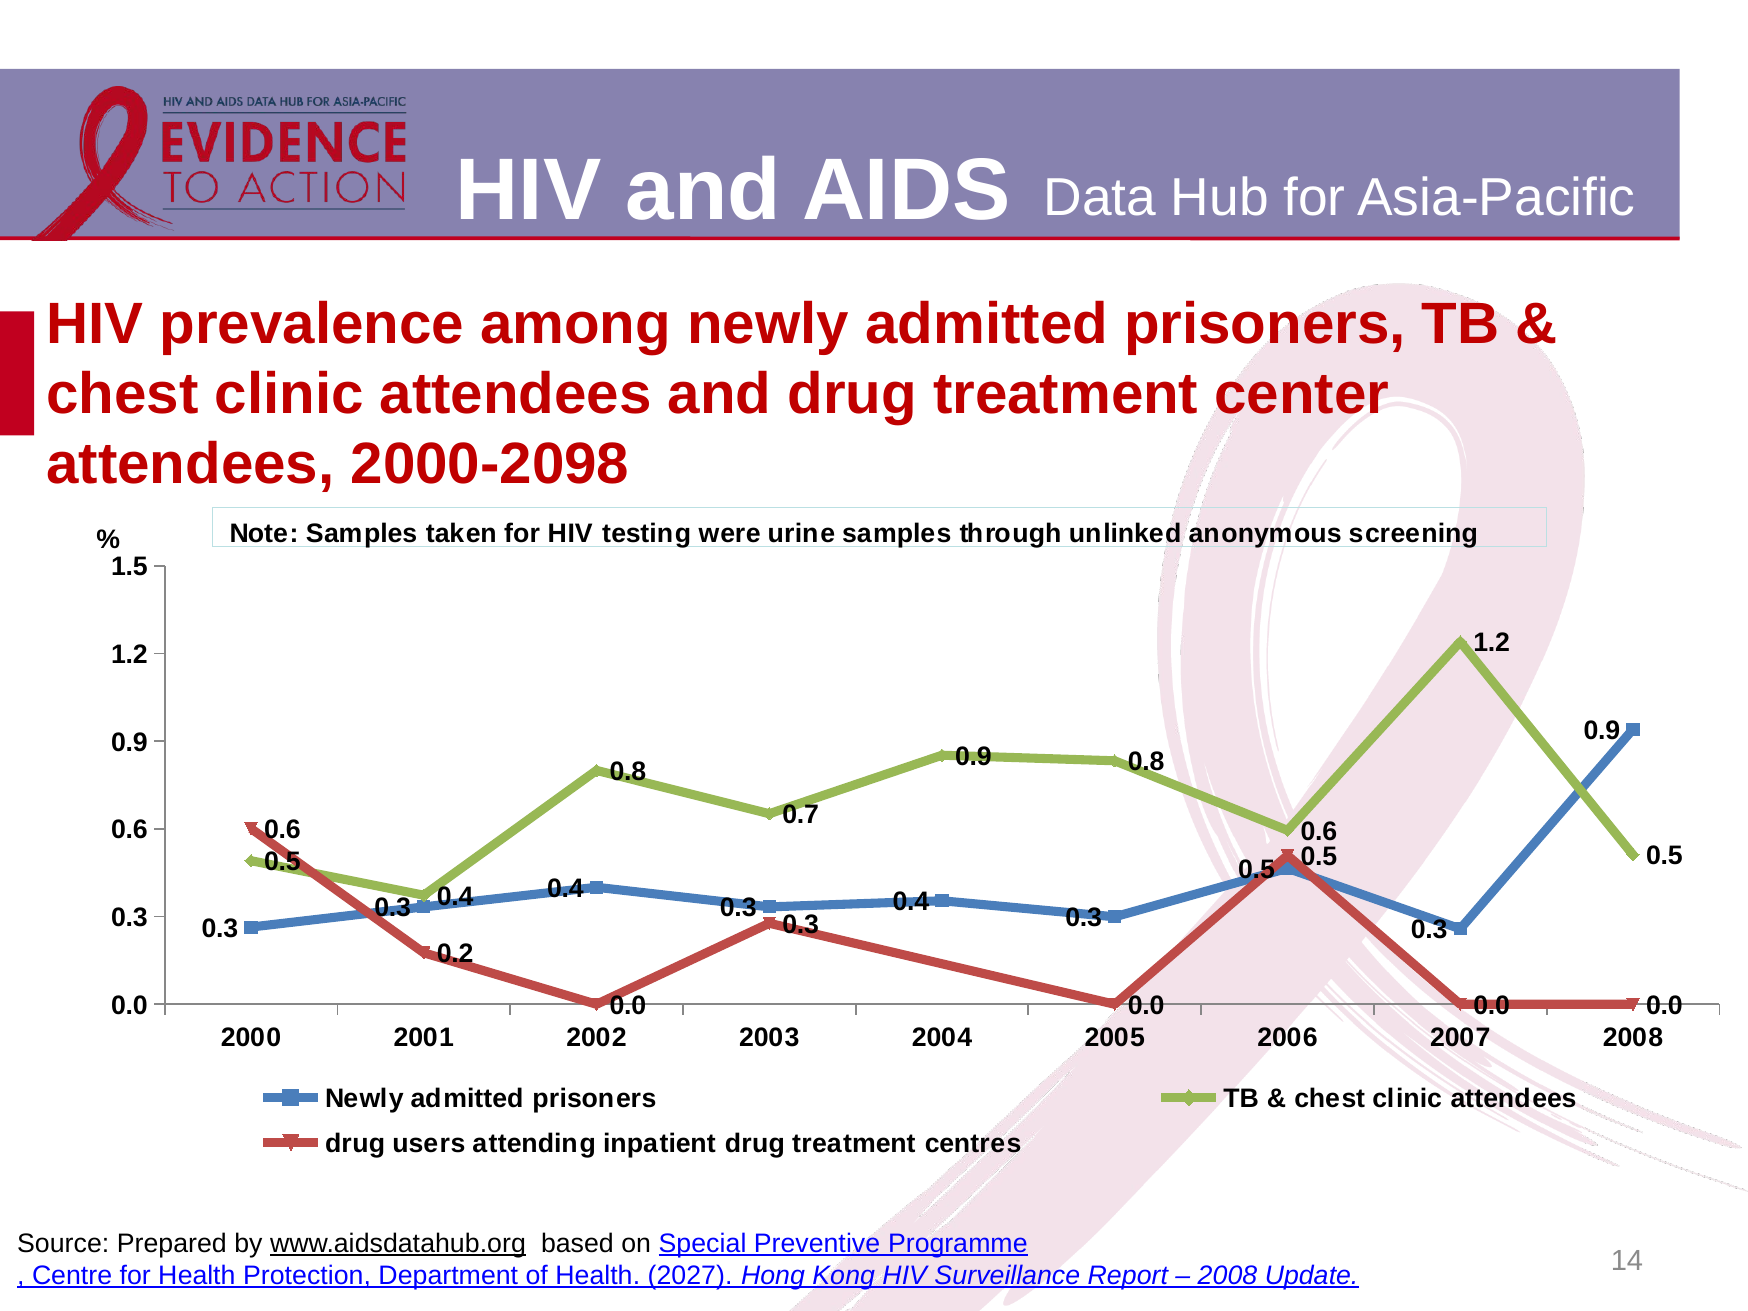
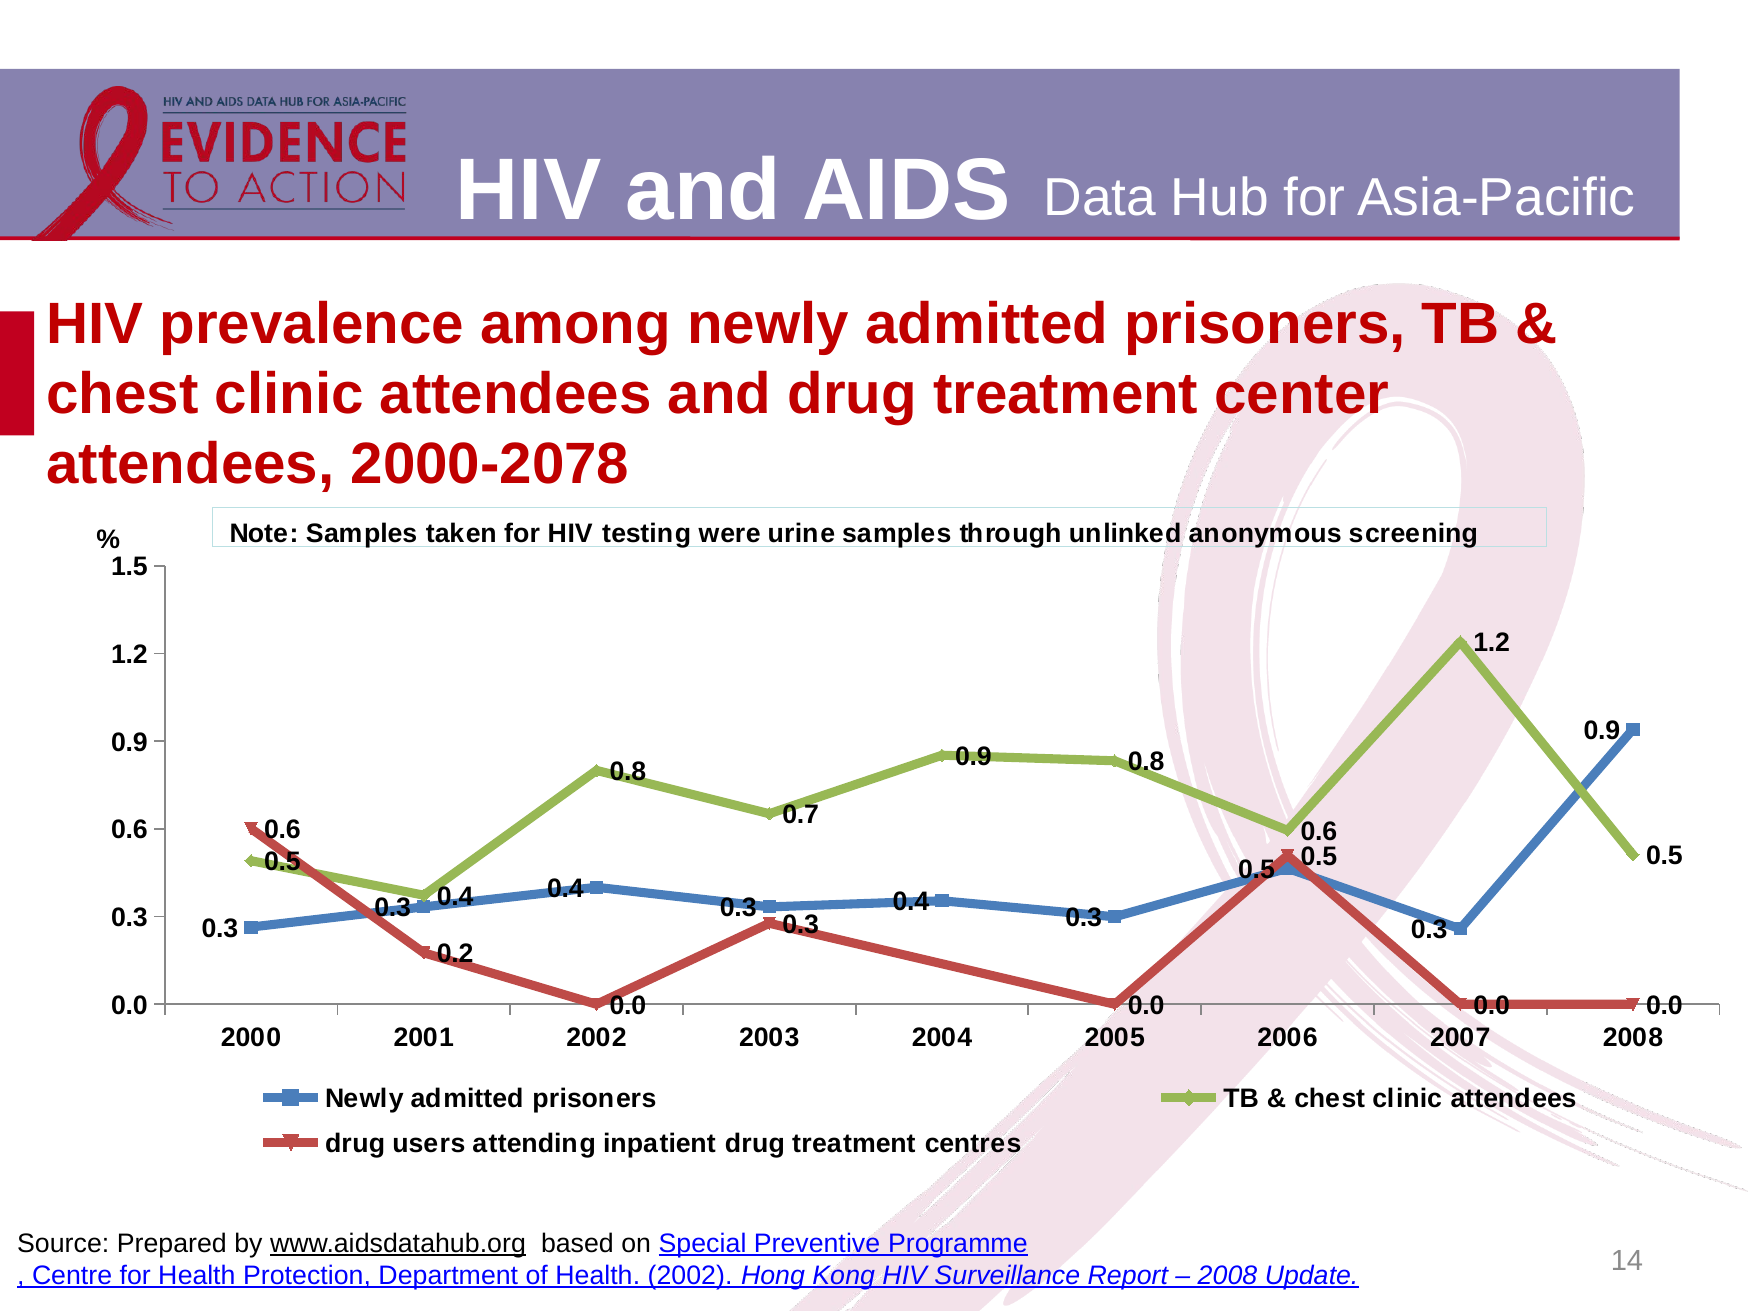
2000-2098: 2000-2098 -> 2000-2078
Health 2027: 2027 -> 2002
